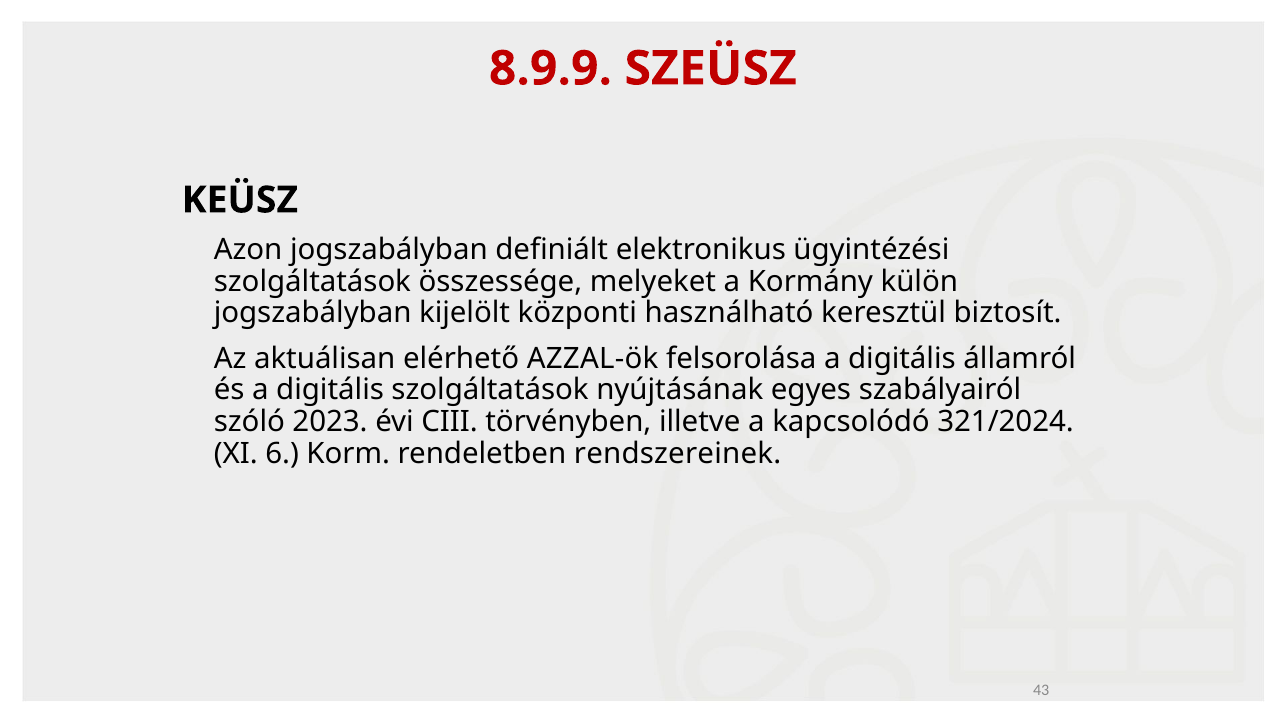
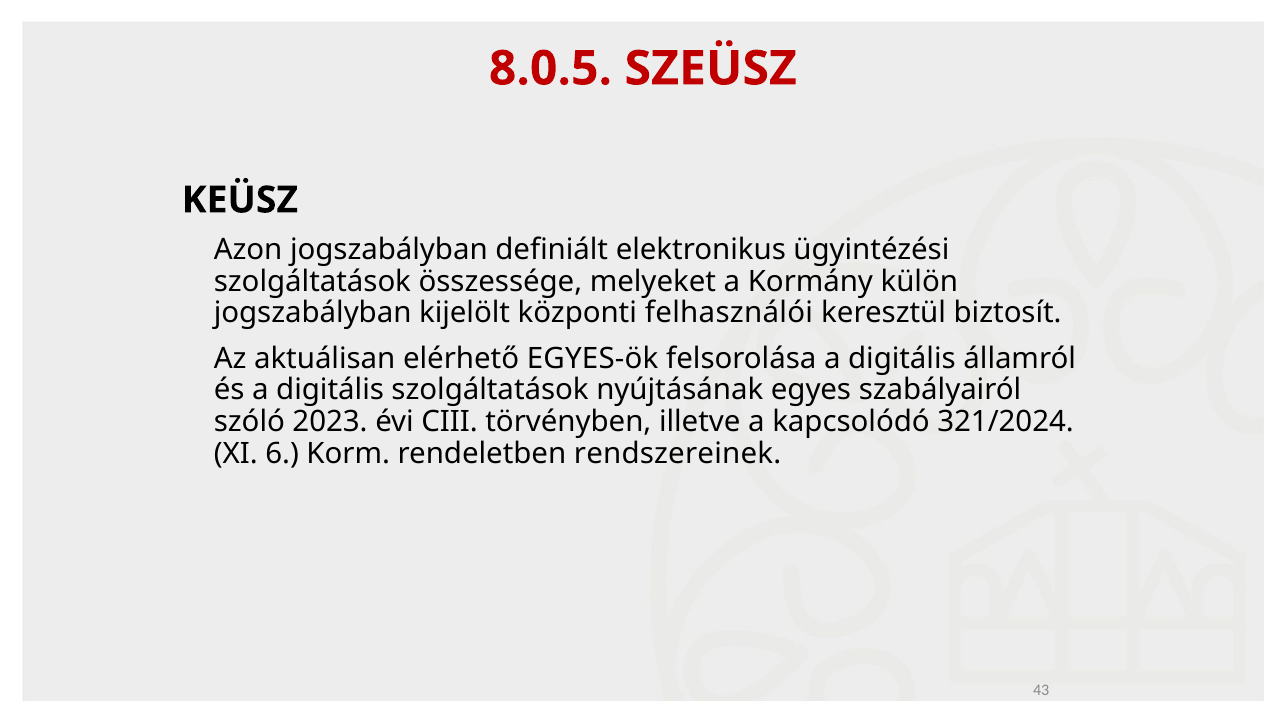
8.9.9: 8.9.9 -> 8.0.5
használható: használható -> felhasználói
AZZAL-ök: AZZAL-ök -> EGYES-ök
